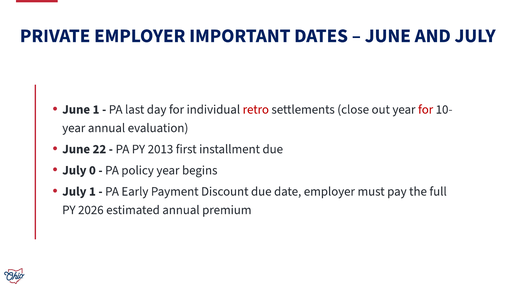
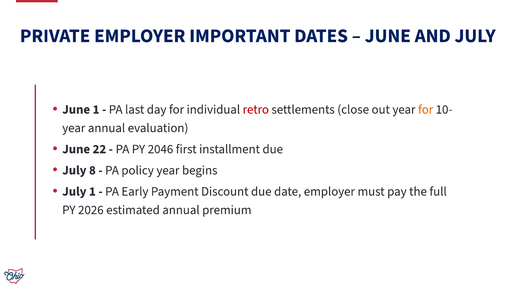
for at (426, 109) colour: red -> orange
2013: 2013 -> 2046
0: 0 -> 8
